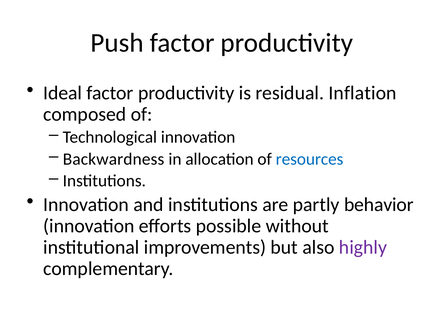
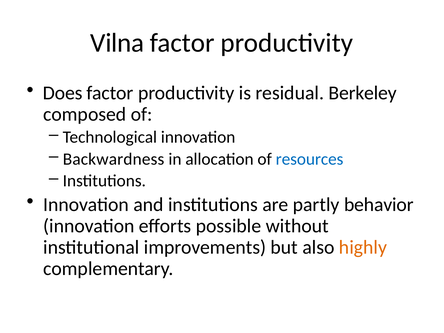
Push: Push -> Vilna
Ideal: Ideal -> Does
Inflation: Inflation -> Berkeley
highly colour: purple -> orange
